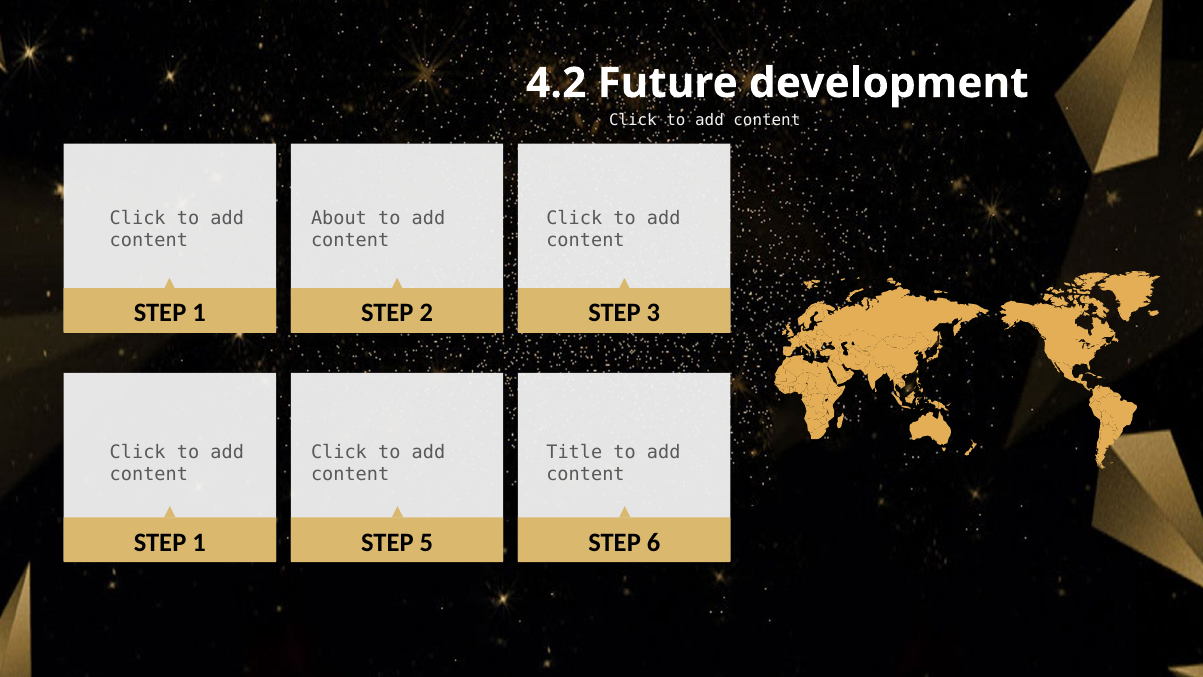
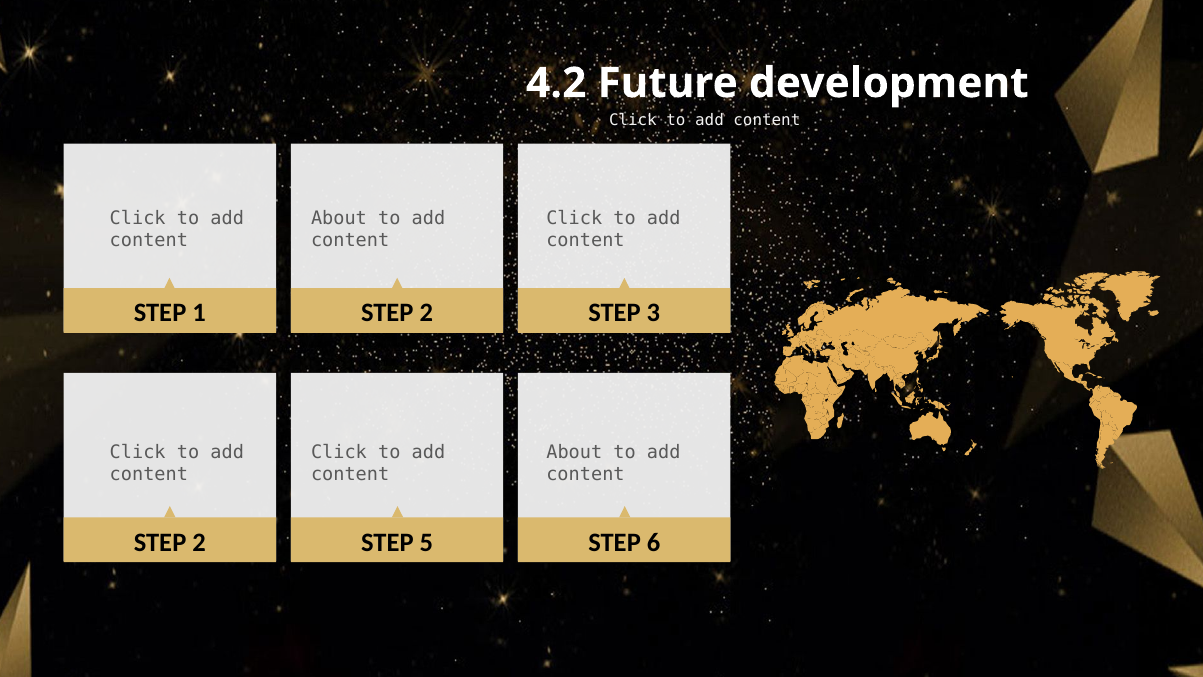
Title at (574, 452): Title -> About
1 at (199, 542): 1 -> 2
